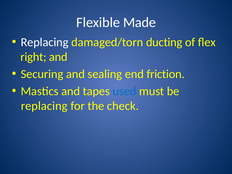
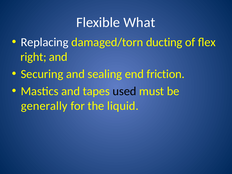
Made: Made -> What
used colour: blue -> black
replacing at (44, 106): replacing -> generally
check: check -> liquid
